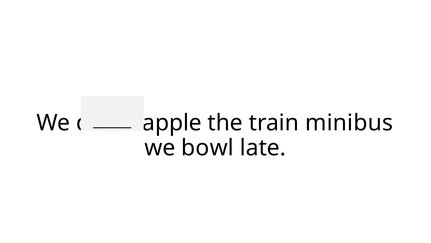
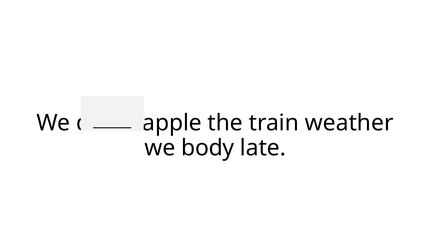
minibus: minibus -> weather
bowl: bowl -> body
